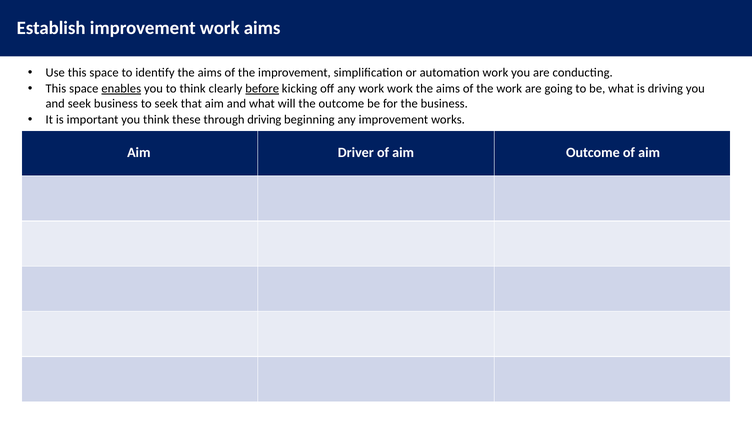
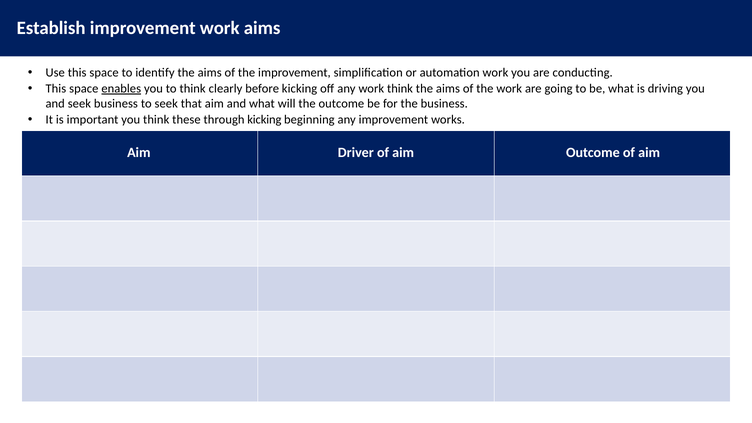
before underline: present -> none
work work: work -> think
through driving: driving -> kicking
